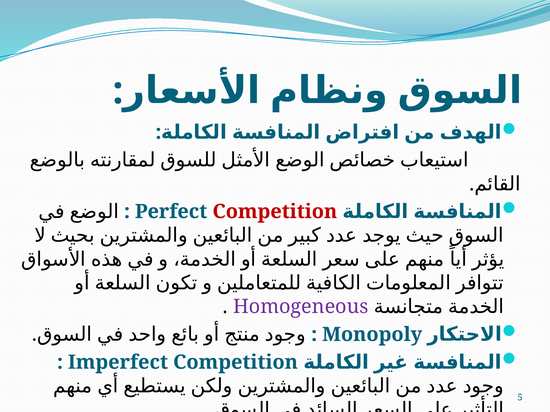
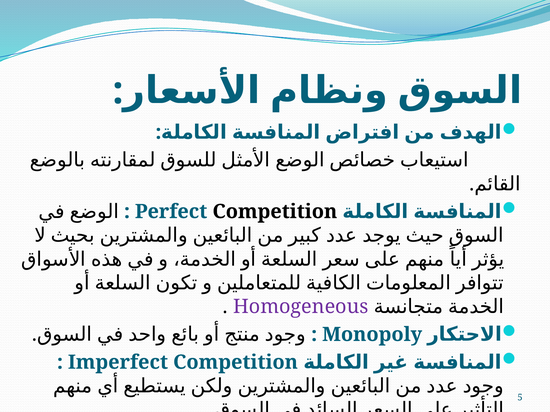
Competition at (275, 212) colour: red -> black
